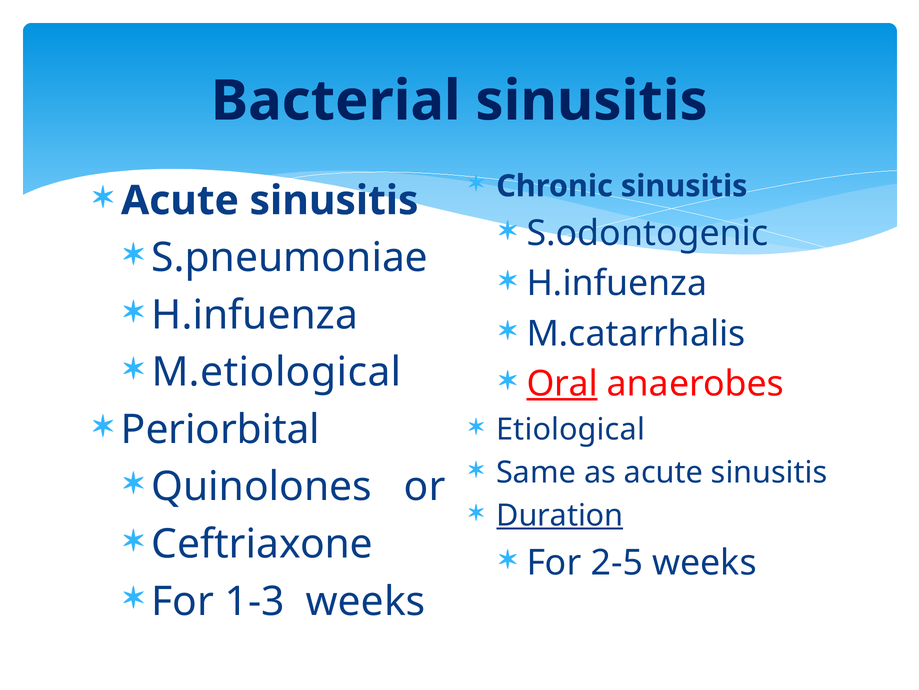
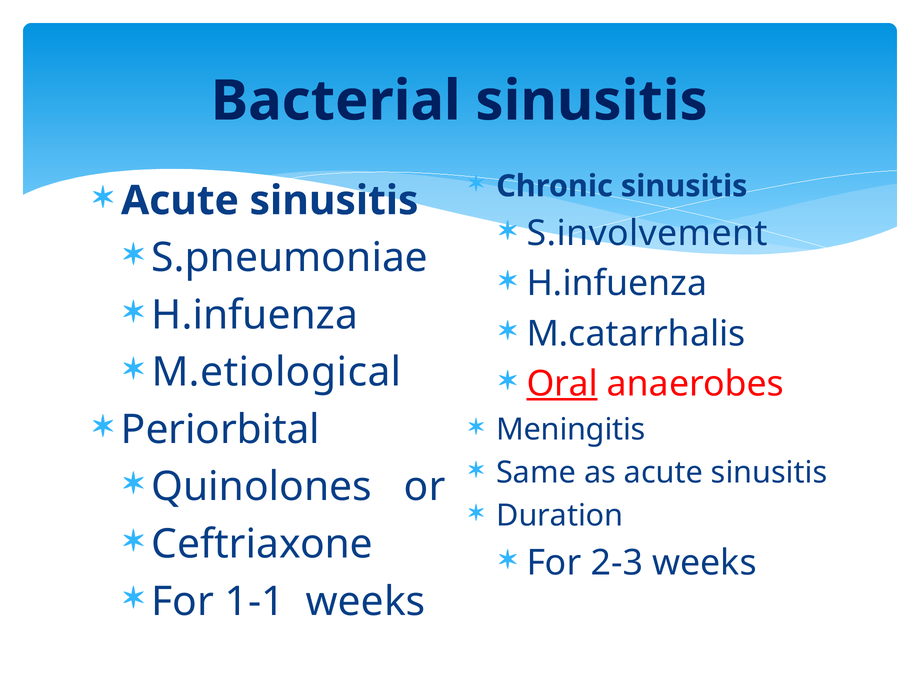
S.odontogenic: S.odontogenic -> S.involvement
Etiological: Etiological -> Meningitis
Duration underline: present -> none
2-5: 2-5 -> 2-3
1-3: 1-3 -> 1-1
